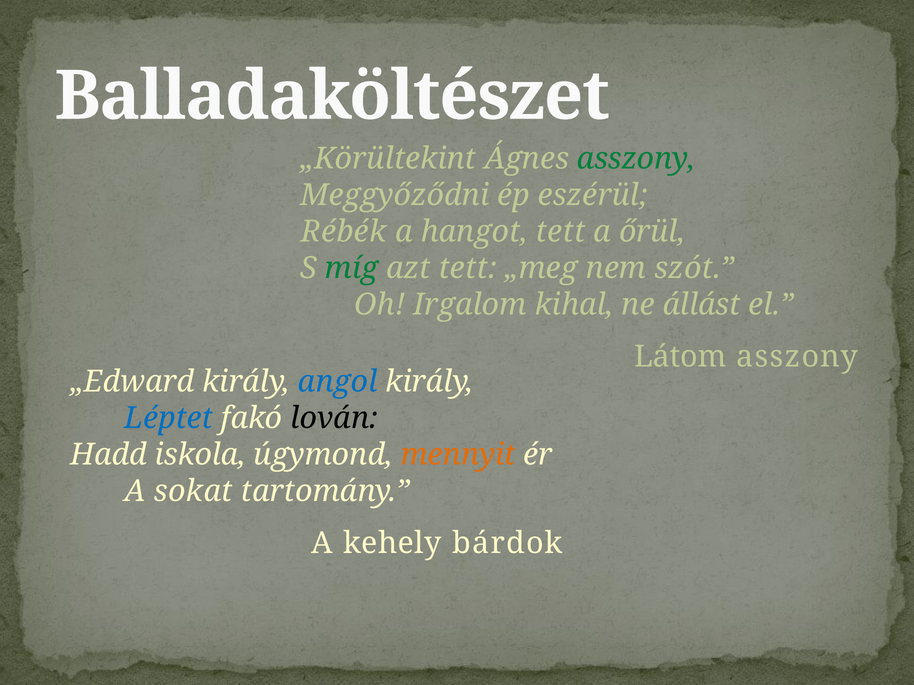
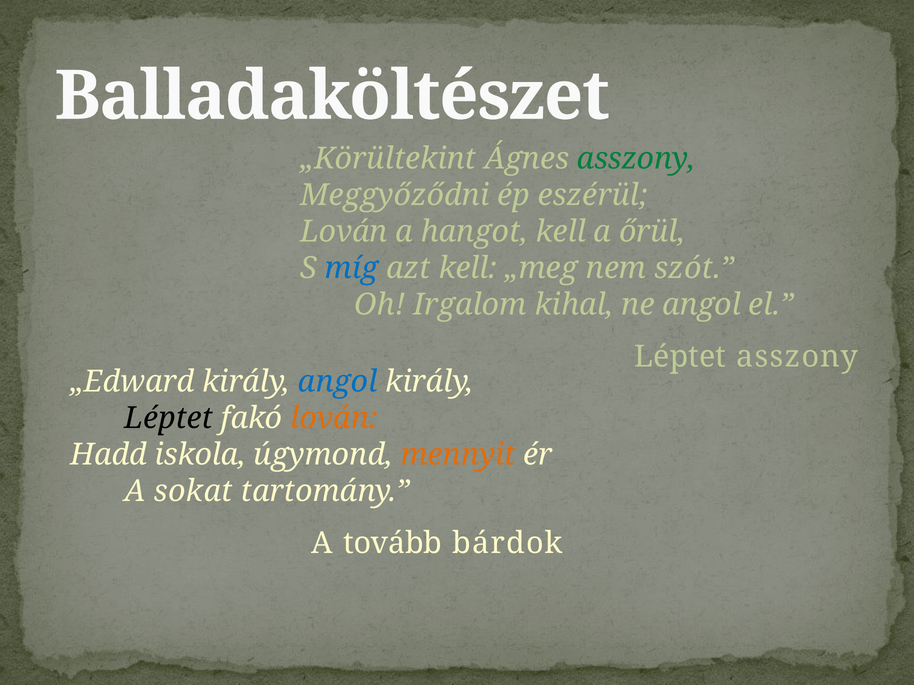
Rébék at (344, 232): Rébék -> Lován
hangot tett: tett -> kell
míg colour: green -> blue
azt tett: tett -> kell
ne állást: állást -> angol
Látom at (680, 357): Látom -> Léptet
Léptet at (169, 419) colour: blue -> black
lován at (334, 419) colour: black -> orange
kehely: kehely -> tovább
